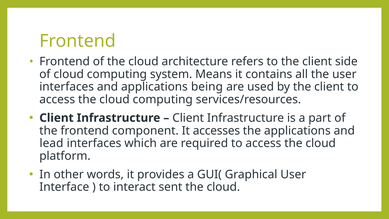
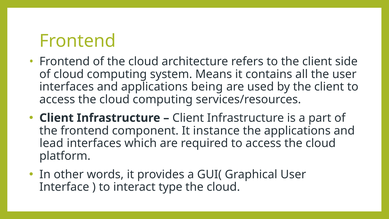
accesses: accesses -> instance
sent: sent -> type
